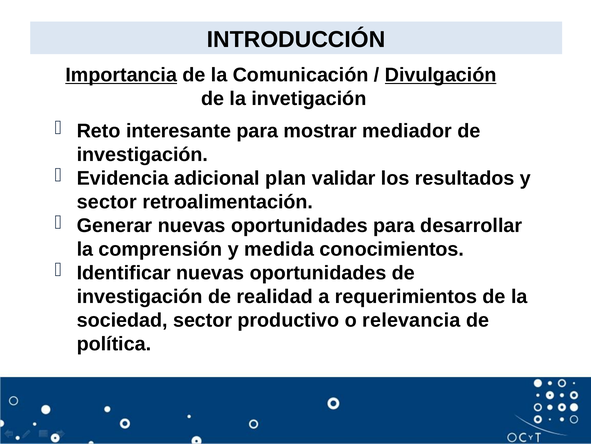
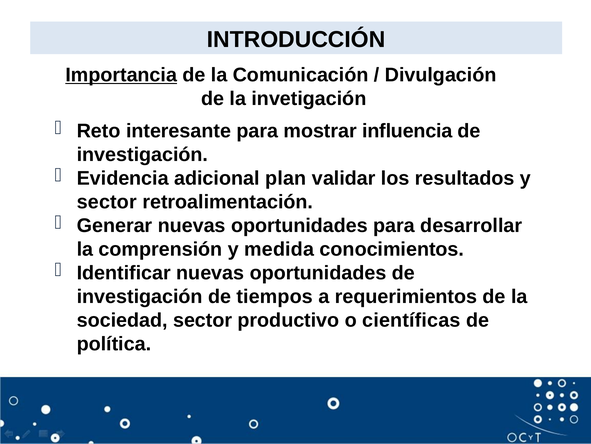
Divulgación underline: present -> none
mediador: mediador -> influencia
realidad: realidad -> tiempos
relevancia: relevancia -> científicas
